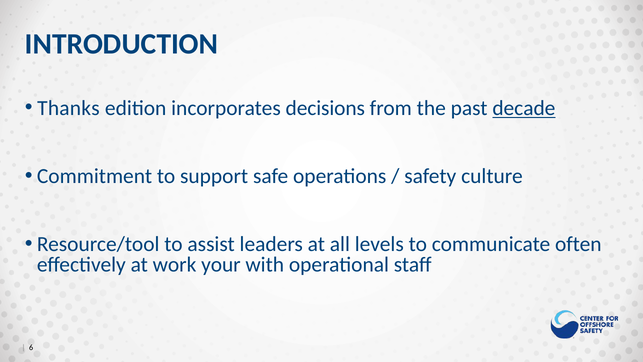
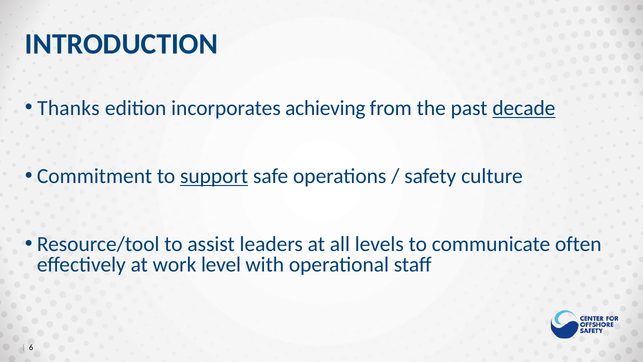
decisions: decisions -> achieving
support underline: none -> present
your: your -> level
